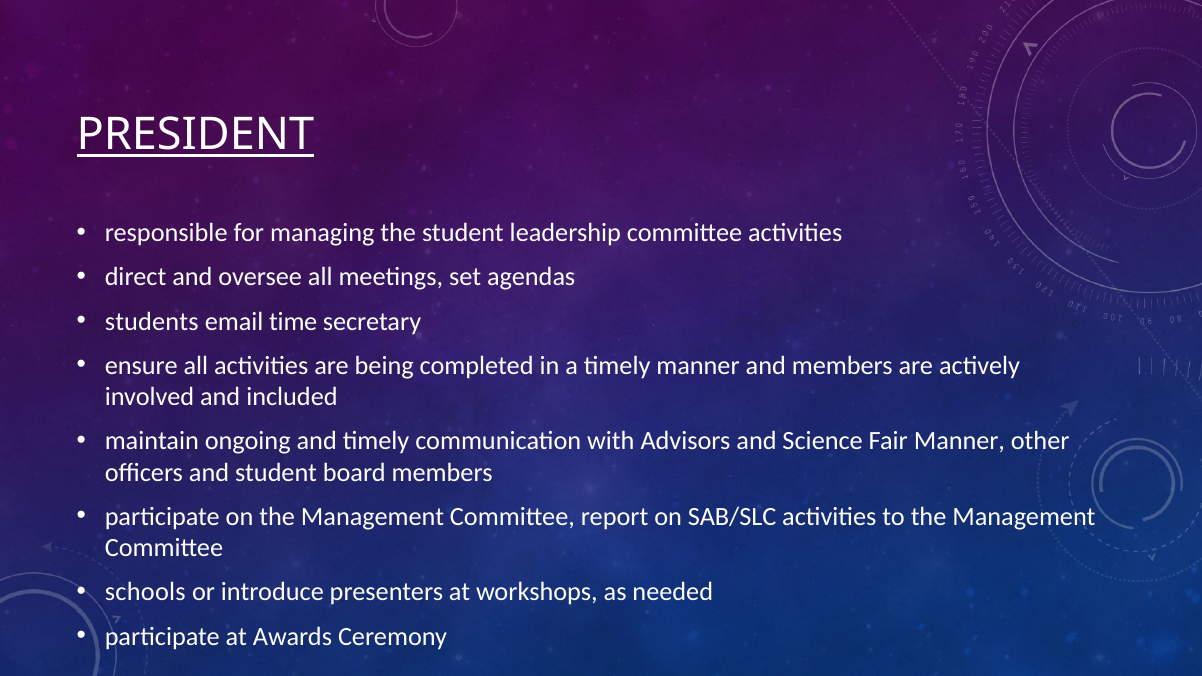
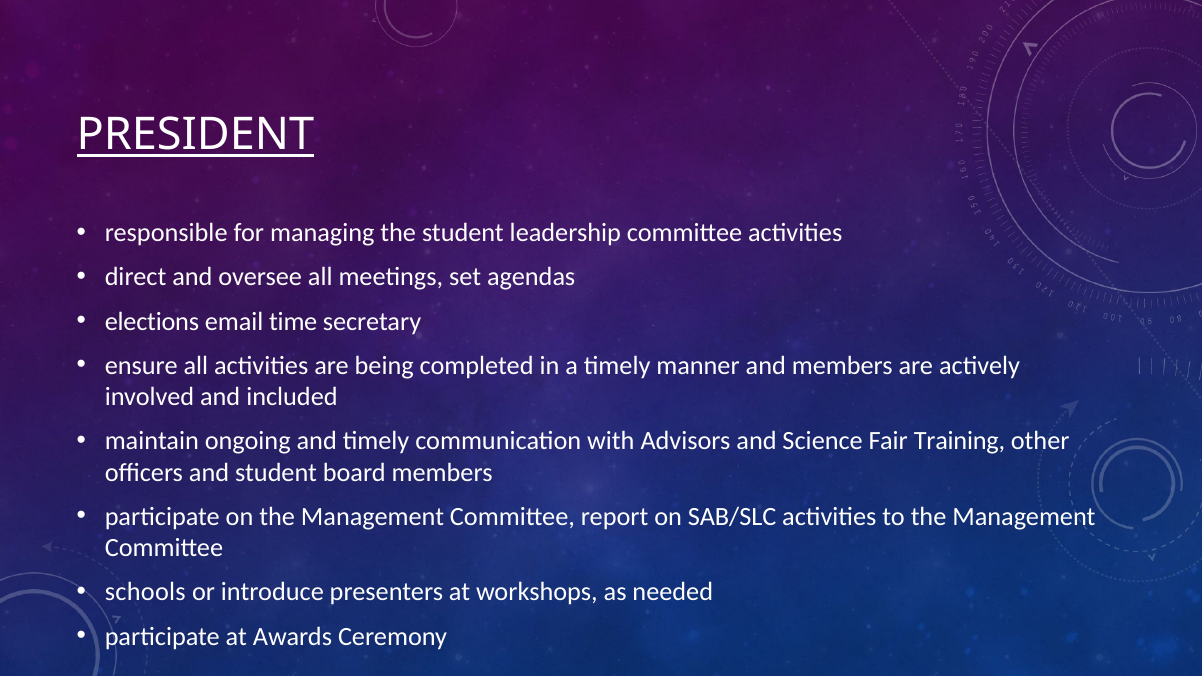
students: students -> elections
Fair Manner: Manner -> Training
